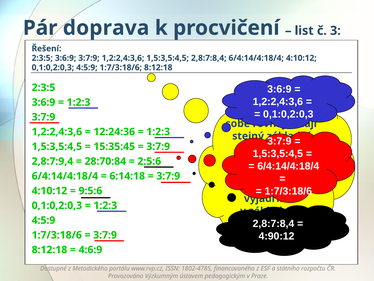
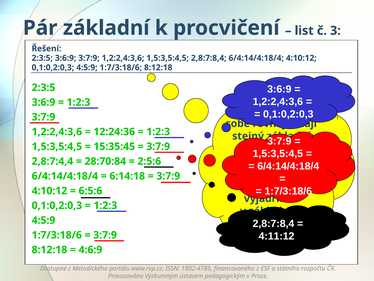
Pár doprava: doprava -> základní
2,8:7:9,4: 2,8:7:9,4 -> 2,8:7:4,4
9:5:6: 9:5:6 -> 6:5:6
4:90:12: 4:90:12 -> 4:11:12
